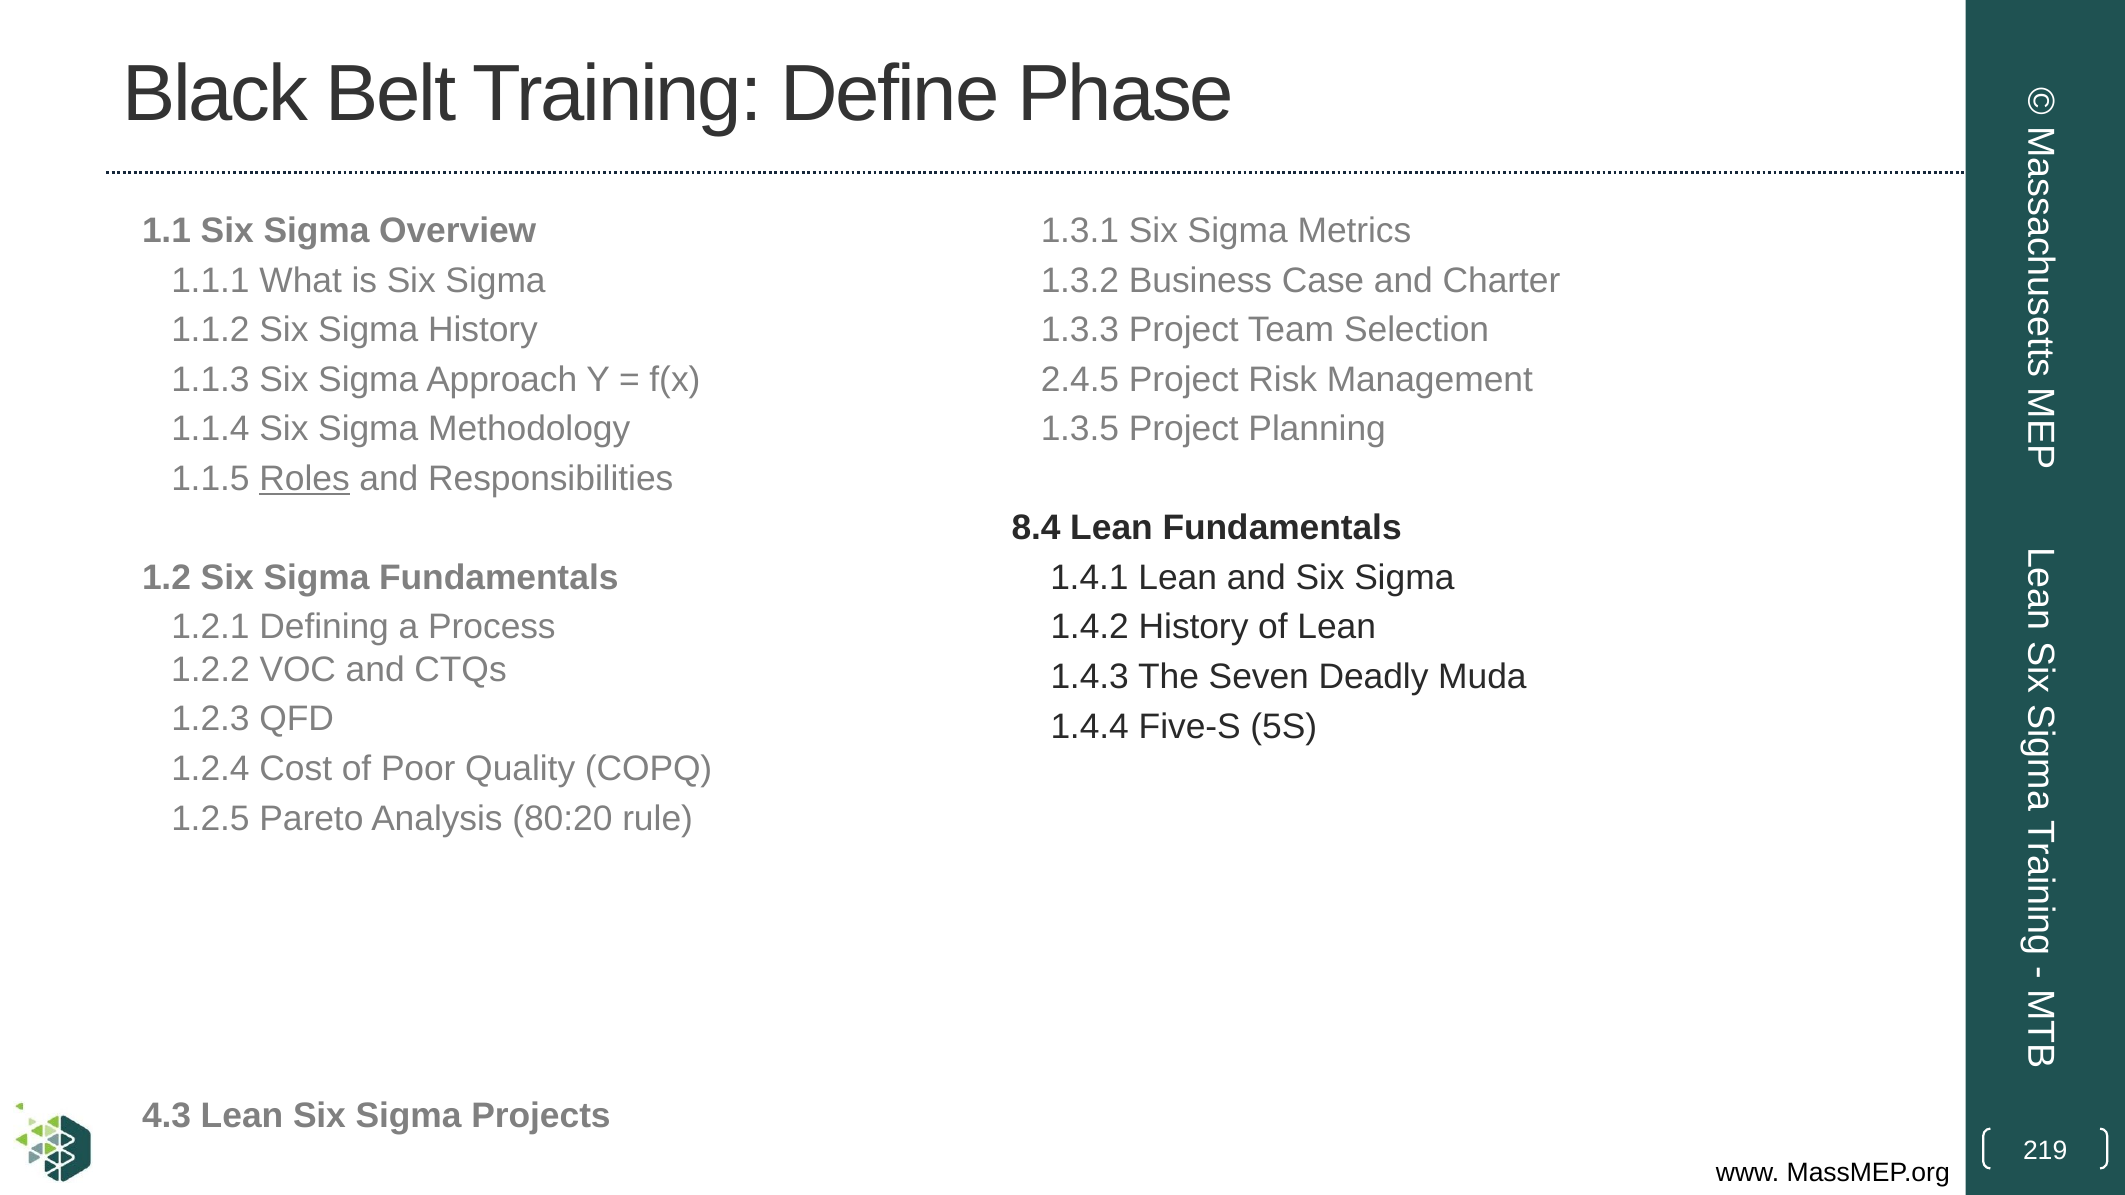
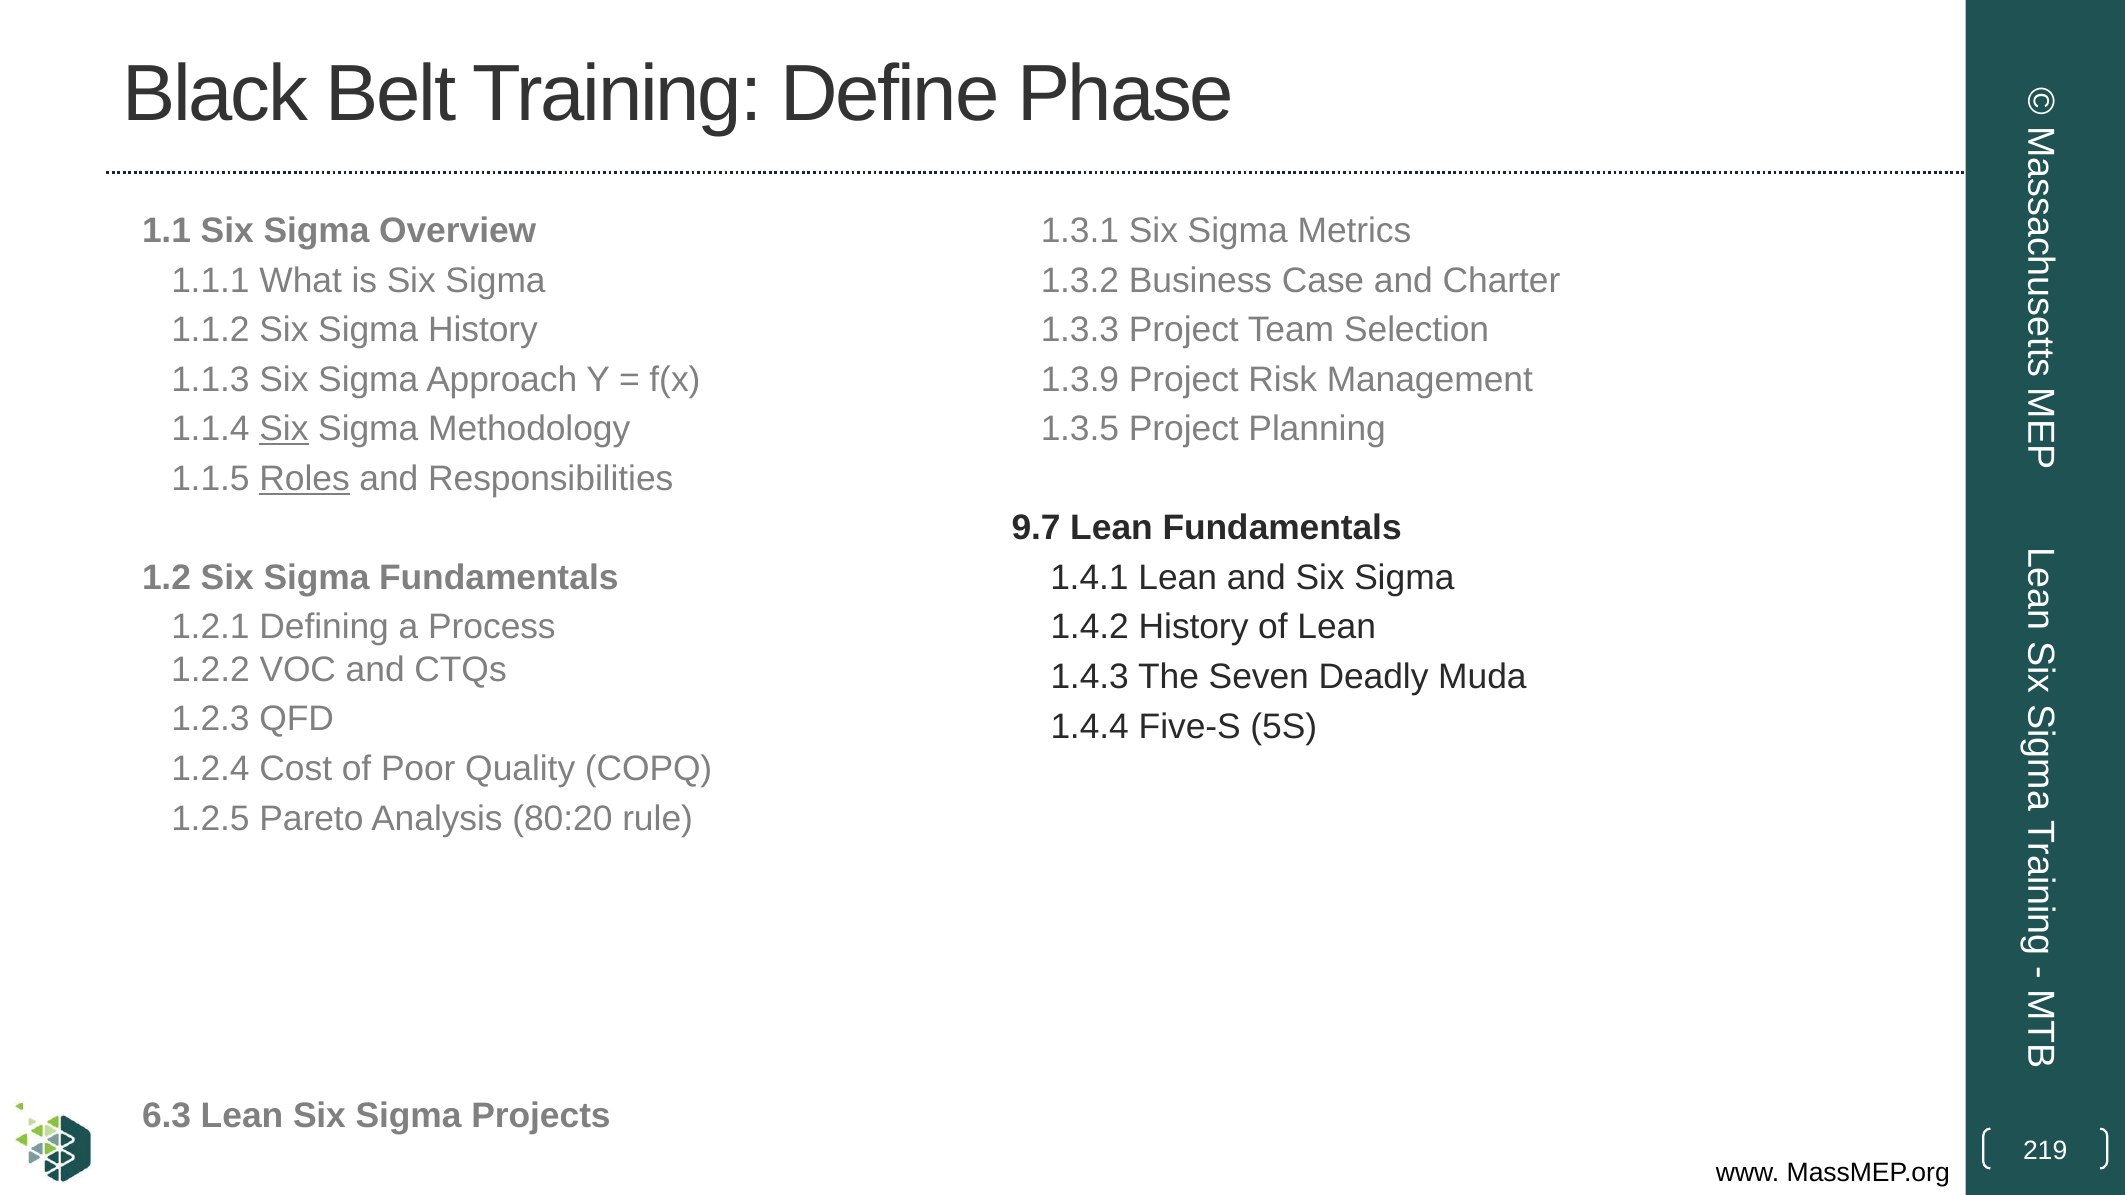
2.4.5: 2.4.5 -> 1.3.9
Six at (284, 429) underline: none -> present
8.4: 8.4 -> 9.7
4.3: 4.3 -> 6.3
